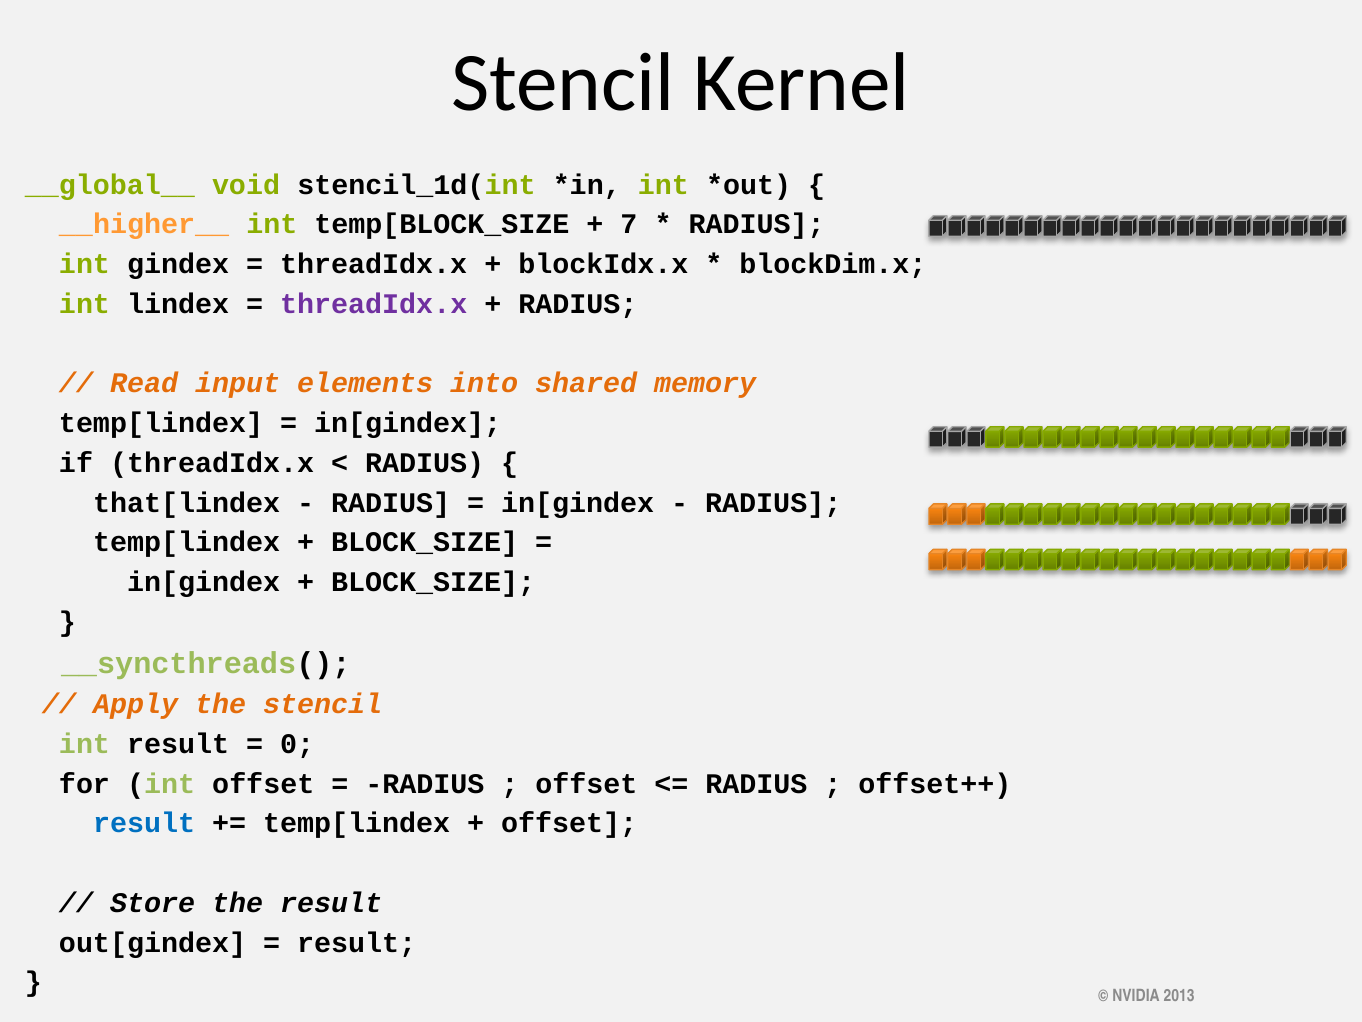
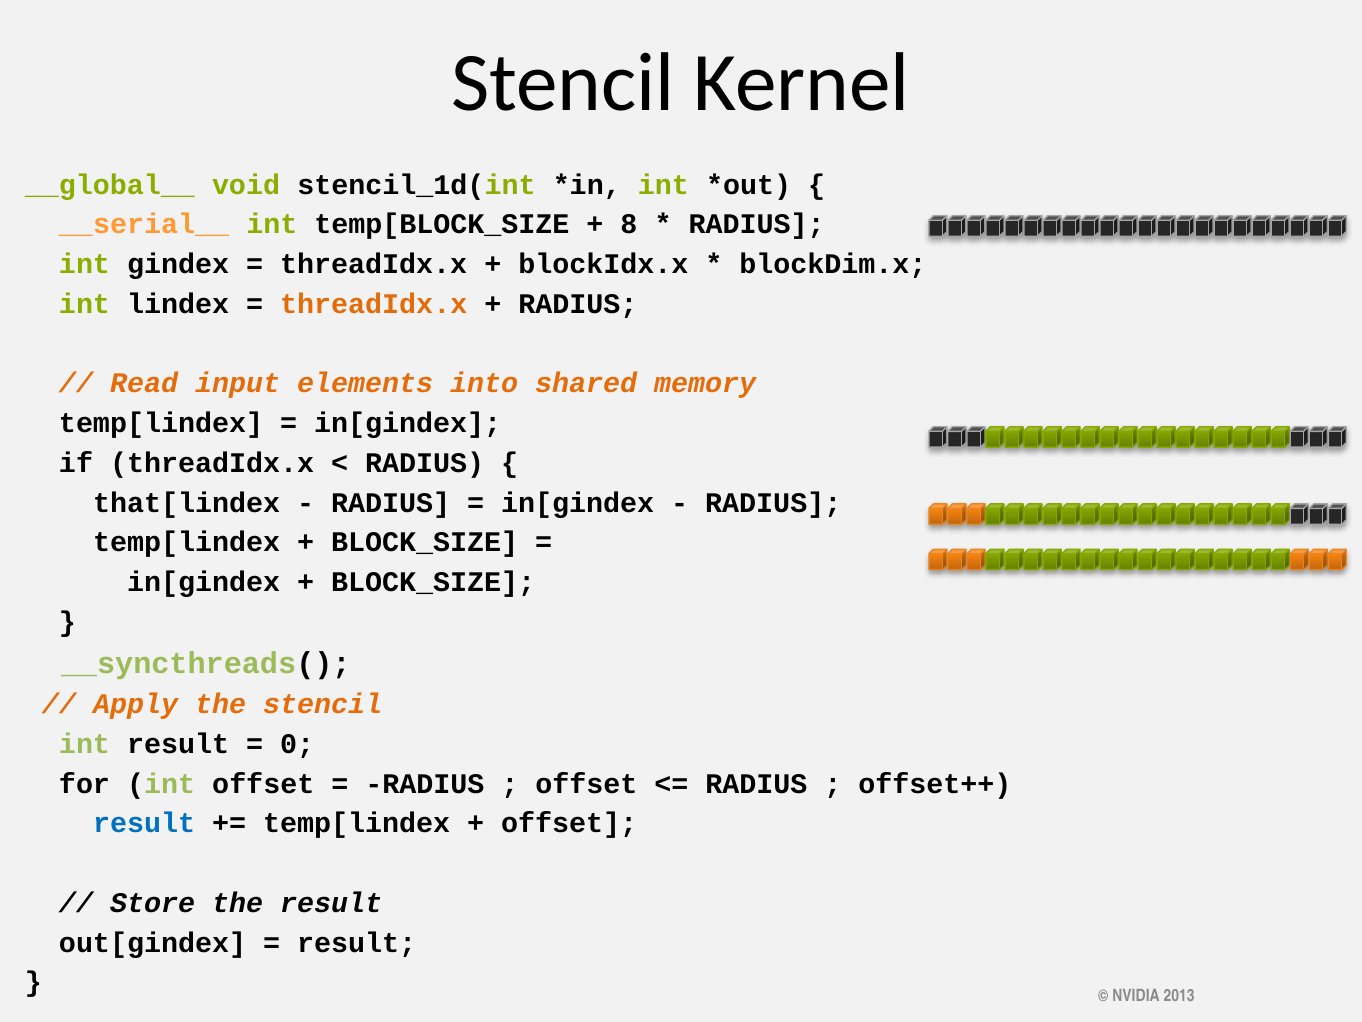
__higher__: __higher__ -> __serial__
7: 7 -> 8
threadIdx.x at (374, 304) colour: purple -> orange
